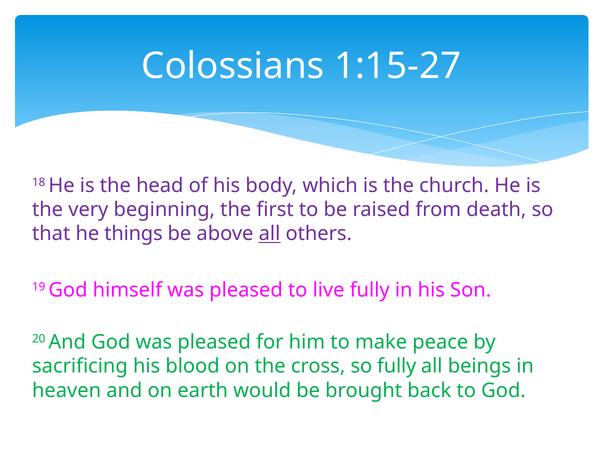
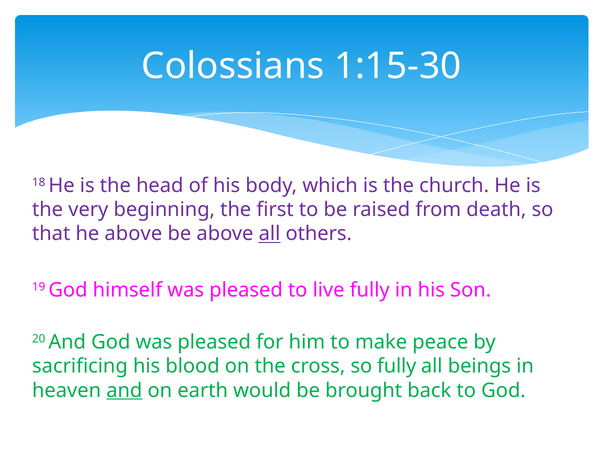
1:15-27: 1:15-27 -> 1:15-30
he things: things -> above
and at (124, 391) underline: none -> present
